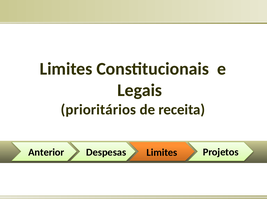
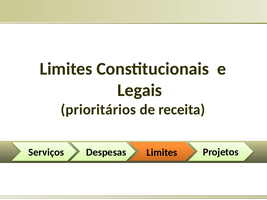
Anterior: Anterior -> Serviços
